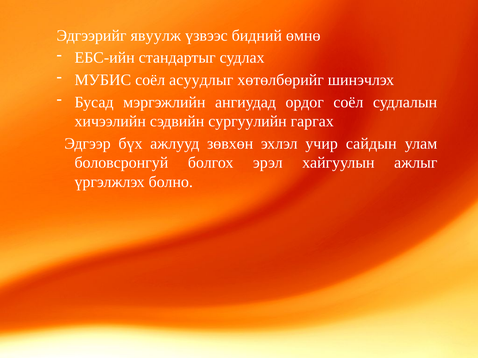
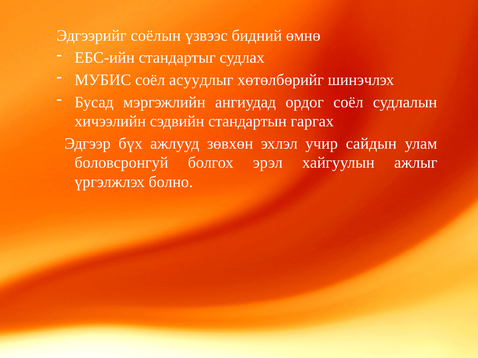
явуулж: явуулж -> соёлын
сургуулийн: сургуулийн -> стандартын
